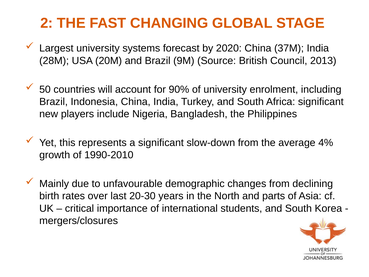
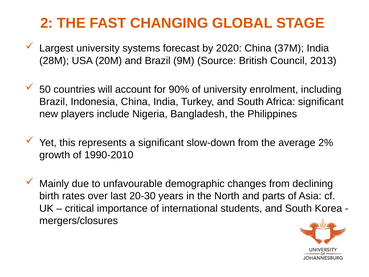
4%: 4% -> 2%
